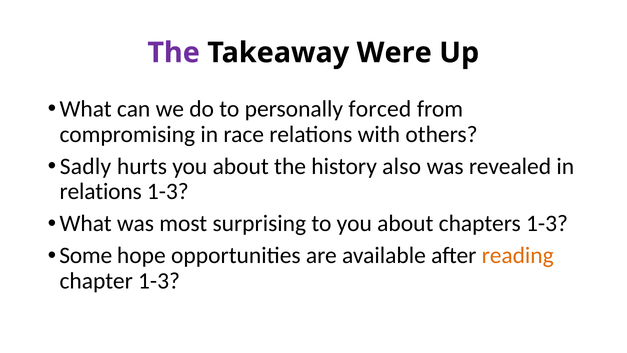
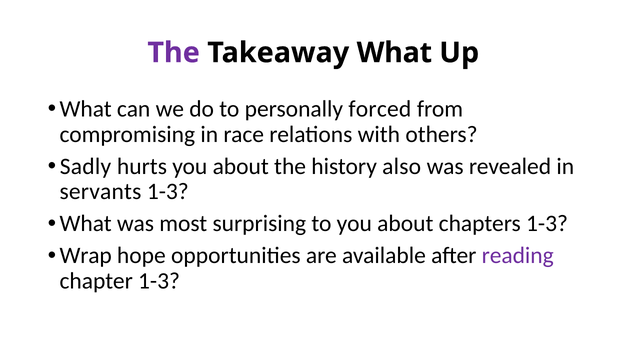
Takeaway Were: Were -> What
relations at (101, 192): relations -> servants
Some: Some -> Wrap
reading colour: orange -> purple
